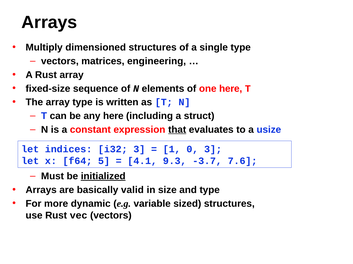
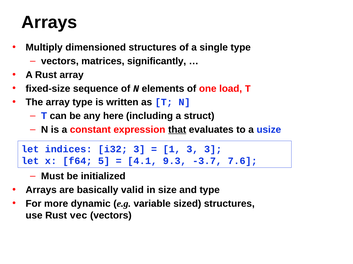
engineering: engineering -> significantly
one here: here -> load
1 0: 0 -> 3
initialized underline: present -> none
